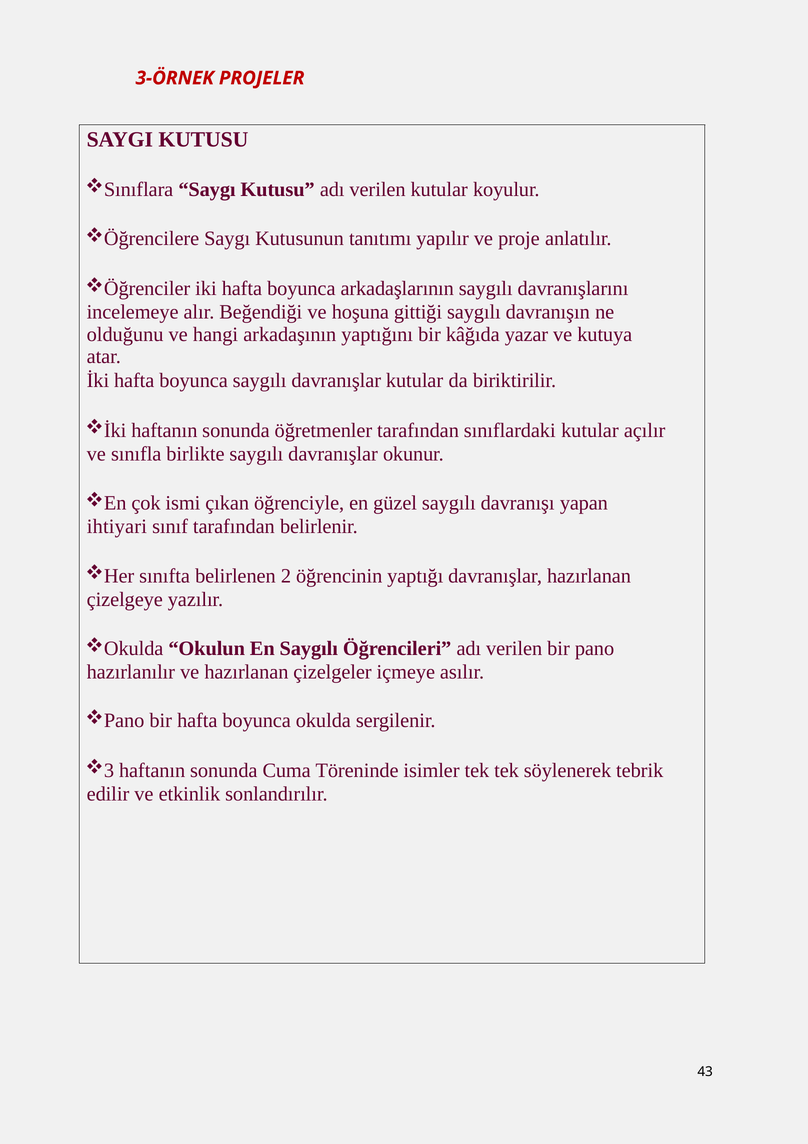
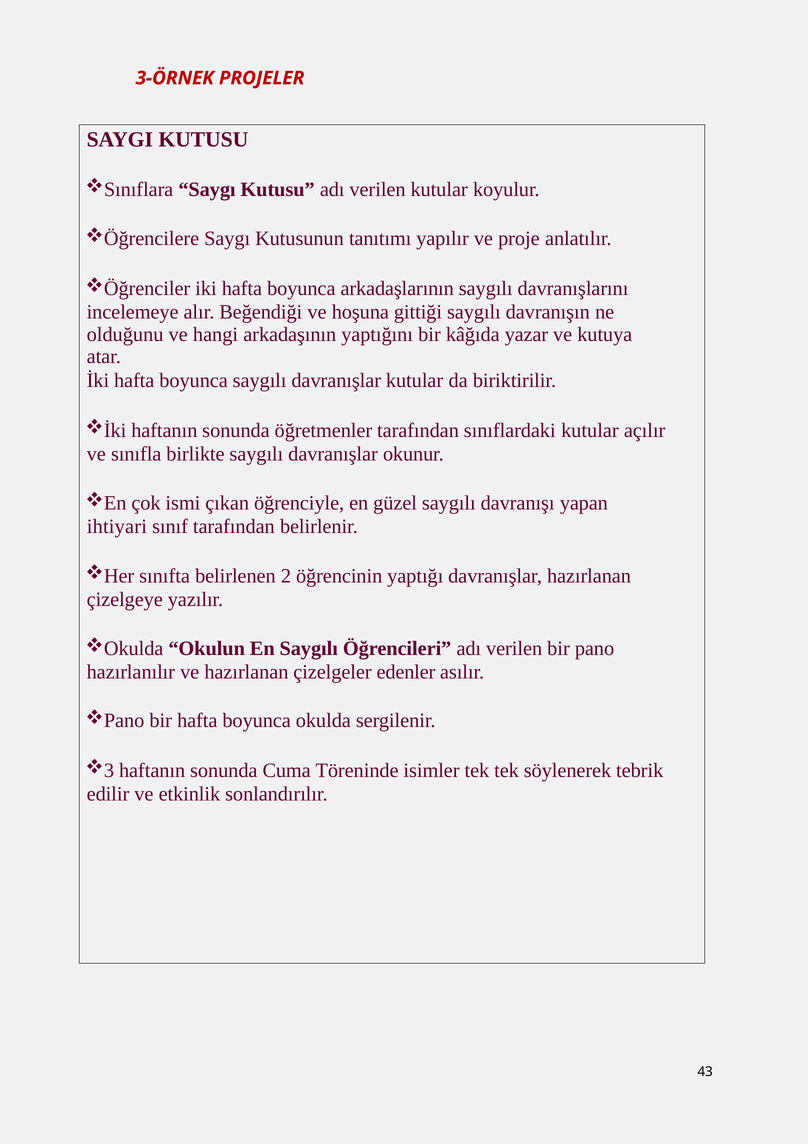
içmeye: içmeye -> edenler
